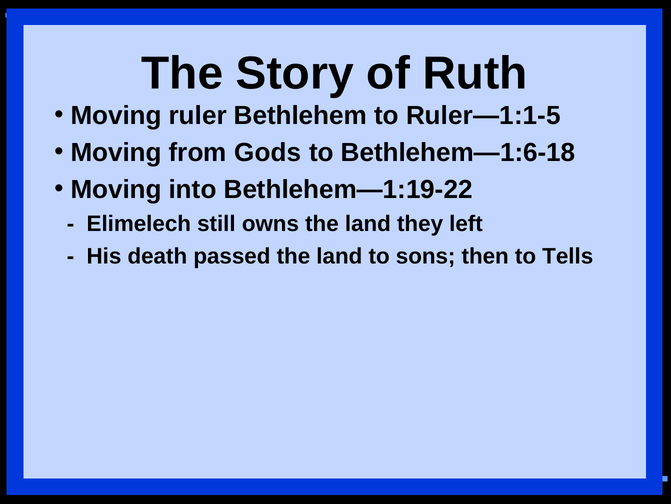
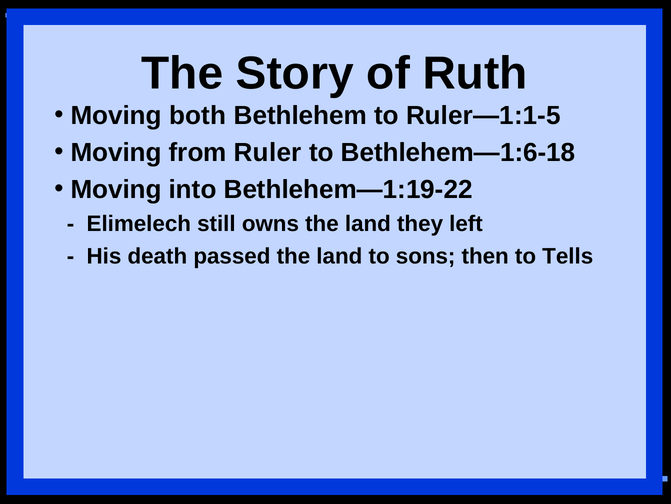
ruler: ruler -> both
Gods: Gods -> Ruler
